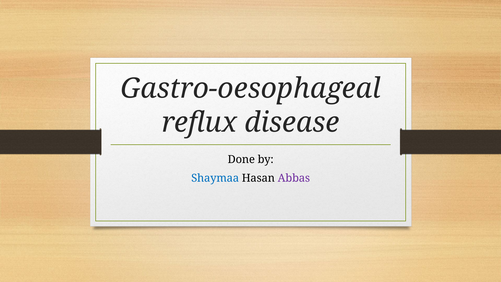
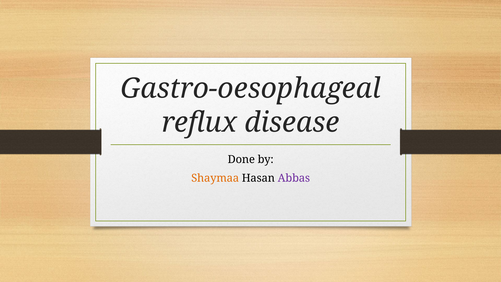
Shaymaa colour: blue -> orange
